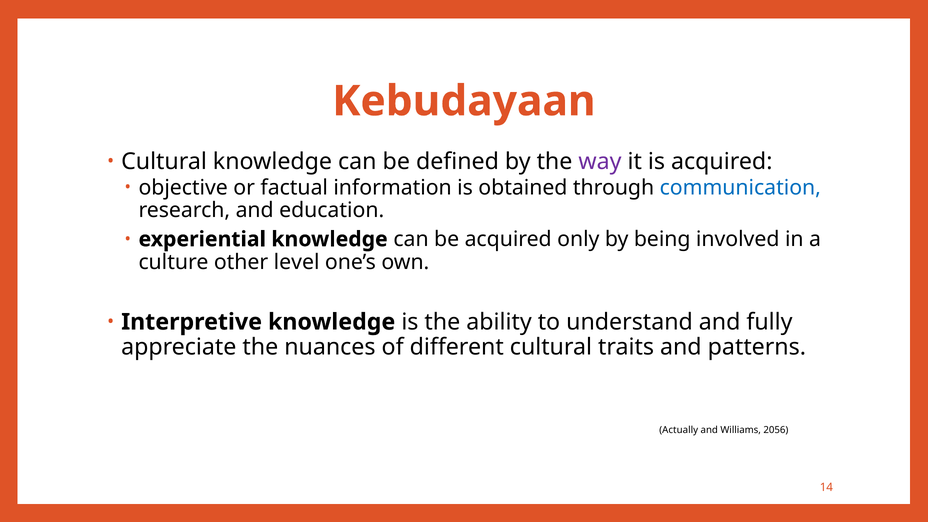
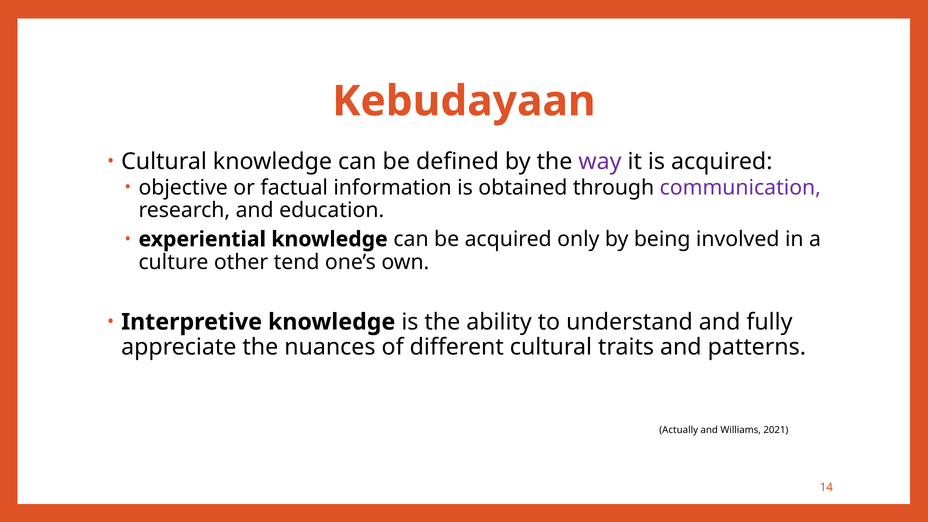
communication colour: blue -> purple
level: level -> tend
2056: 2056 -> 2021
